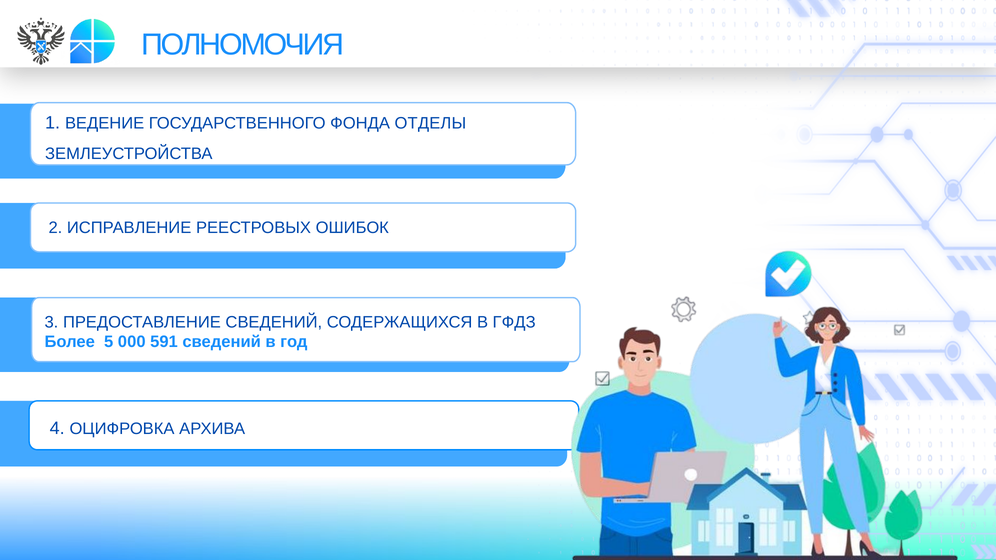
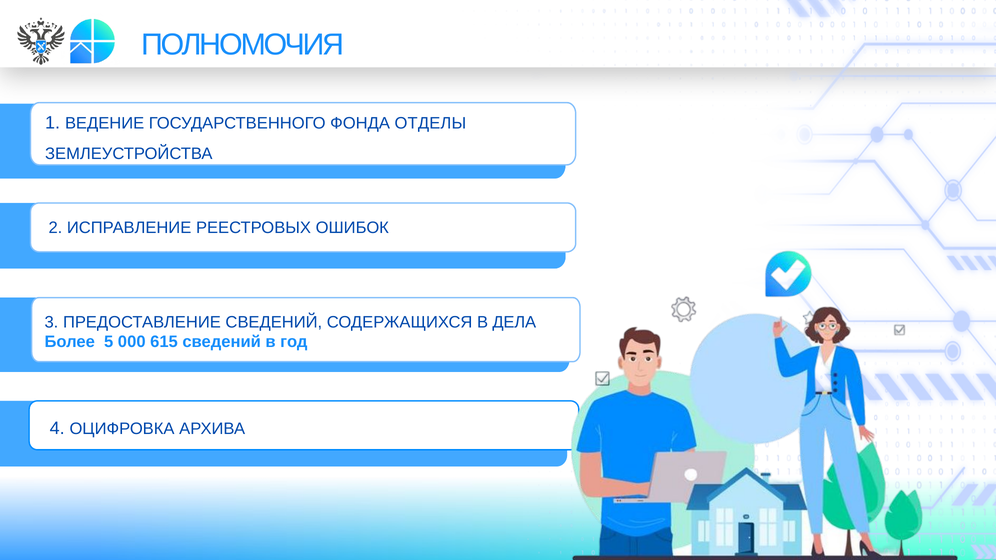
ГФДЗ: ГФДЗ -> ДЕЛА
591: 591 -> 615
